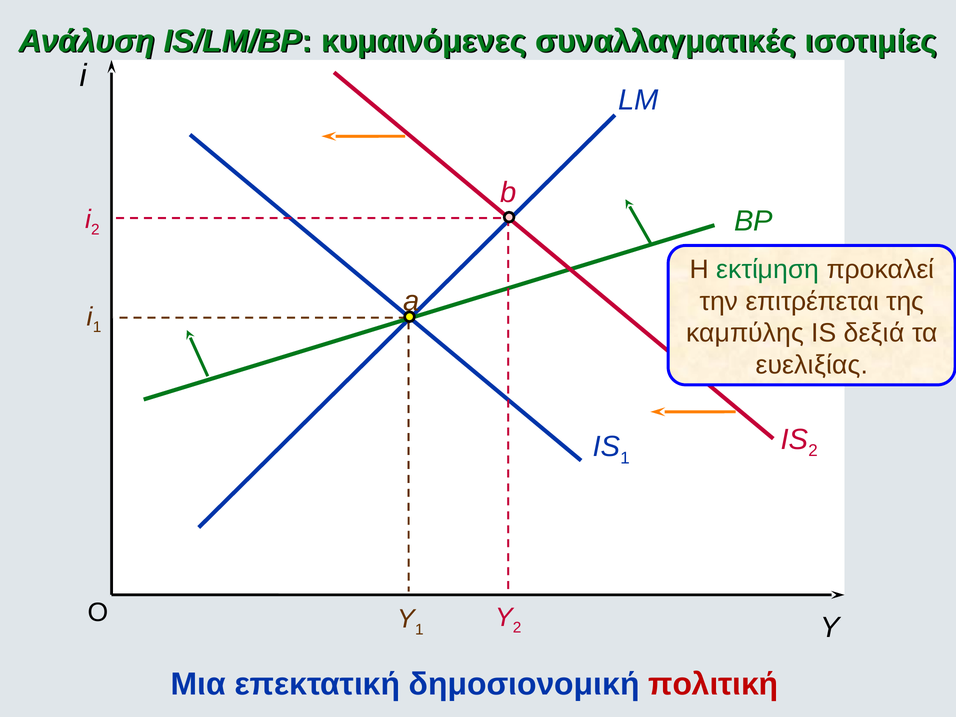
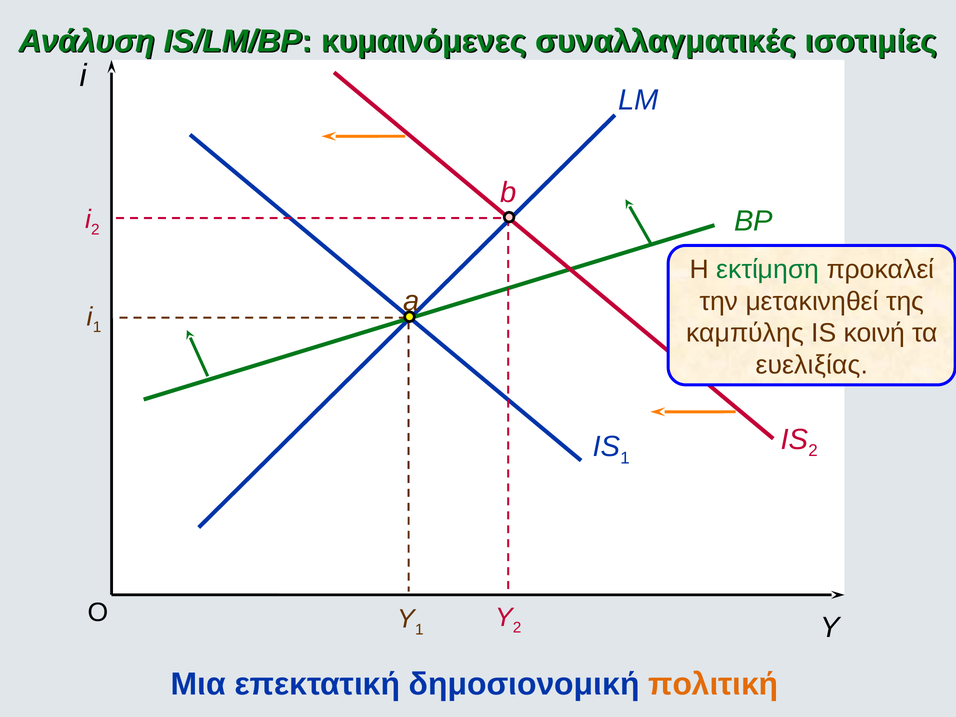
επιτρέπεται: επιτρέπεται -> μετακινηθεί
δεξιά: δεξιά -> κοινή
πολιτική colour: red -> orange
